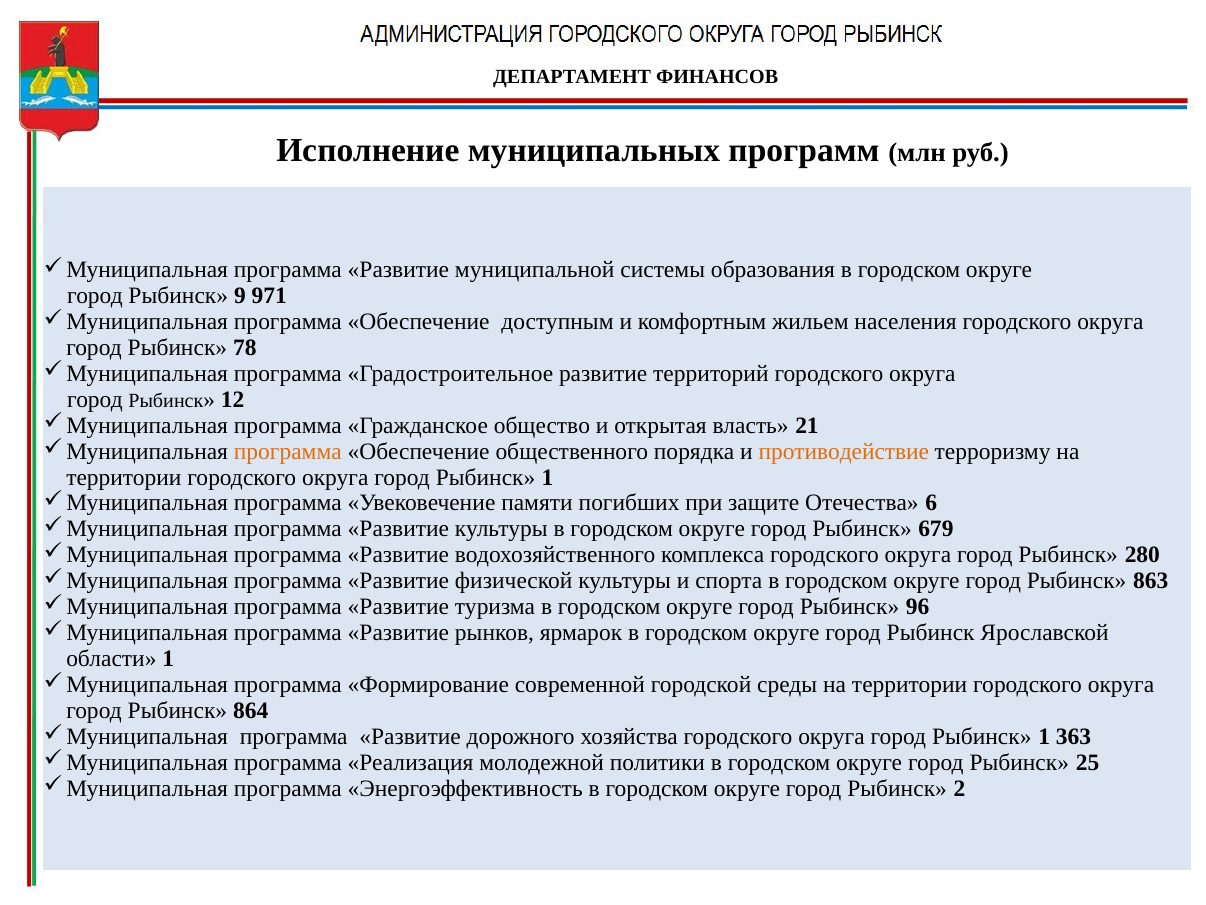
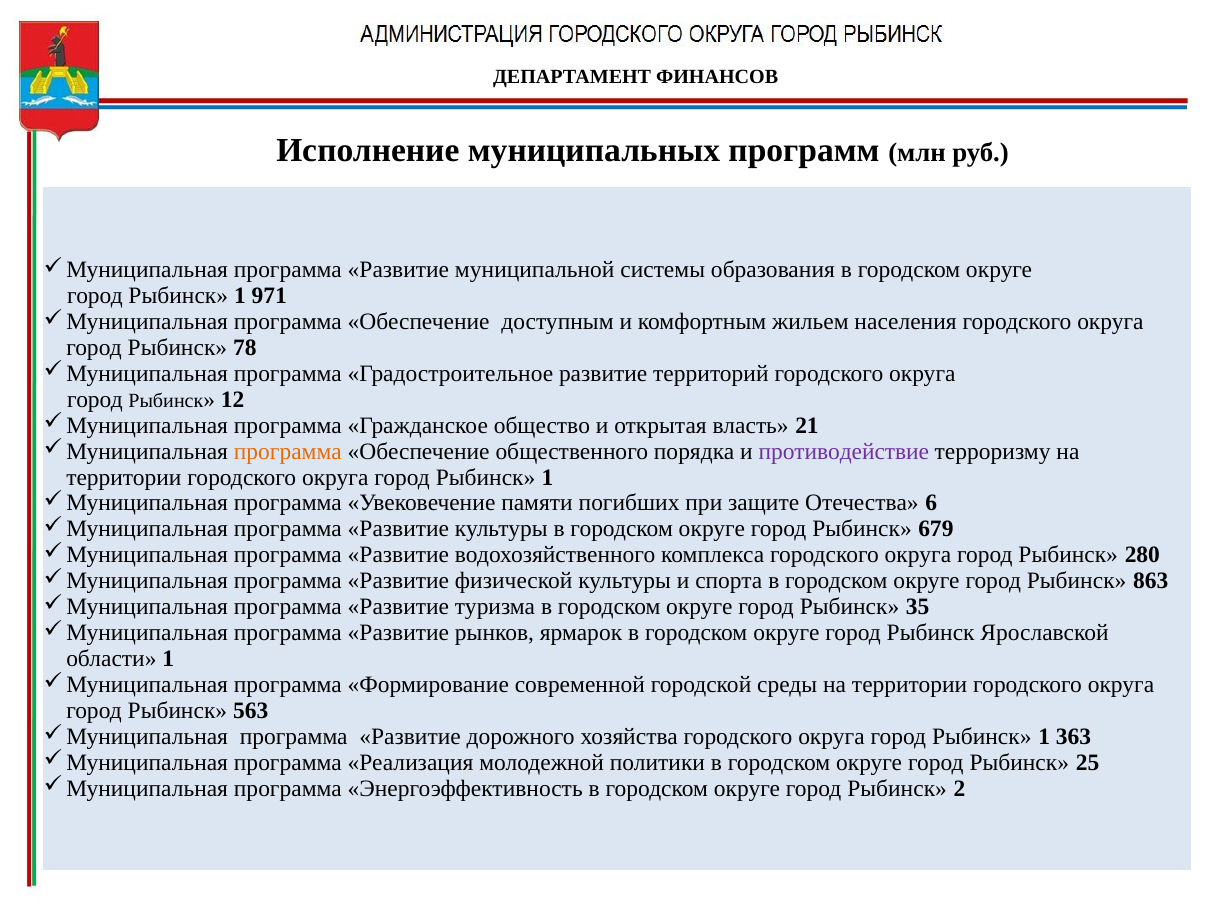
9 at (240, 296): 9 -> 1
противодействие colour: orange -> purple
96: 96 -> 35
864: 864 -> 563
